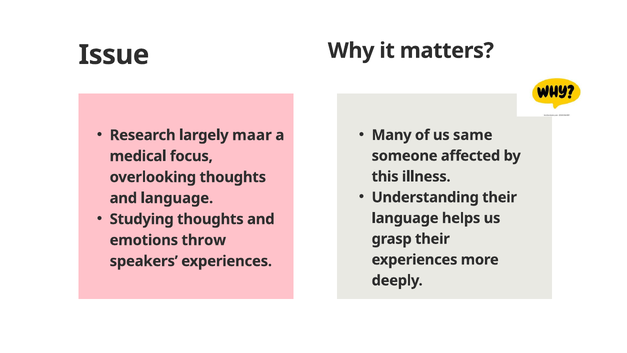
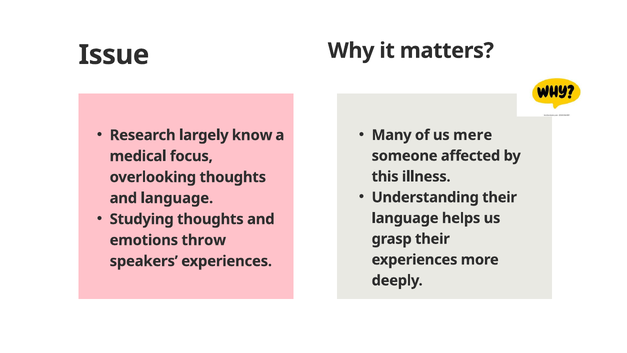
same: same -> mere
maar: maar -> know
